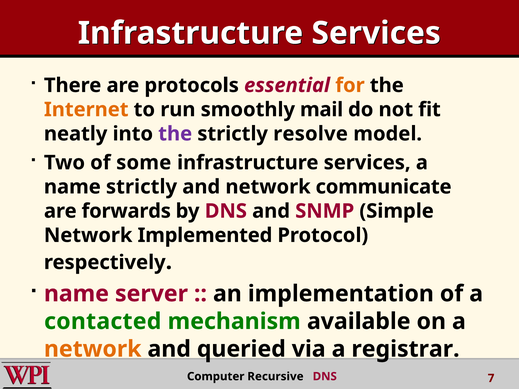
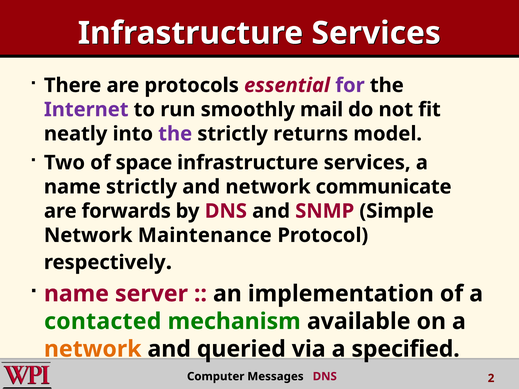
for colour: orange -> purple
Internet colour: orange -> purple
resolve: resolve -> returns
some: some -> space
Implemented: Implemented -> Maintenance
registrar: registrar -> specified
Recursive: Recursive -> Messages
7: 7 -> 2
